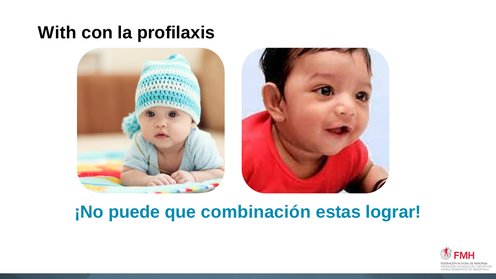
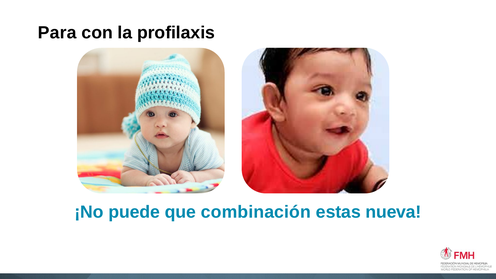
With: With -> Para
lograr: lograr -> nueva
